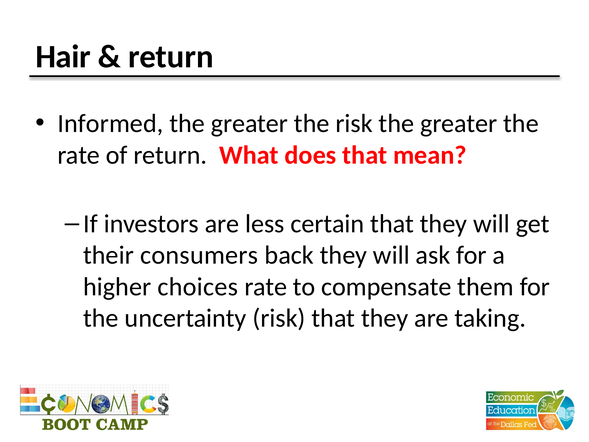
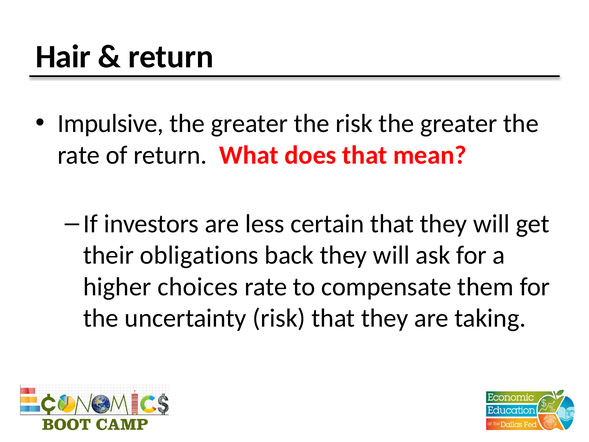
Informed: Informed -> Impulsive
consumers: consumers -> obligations
